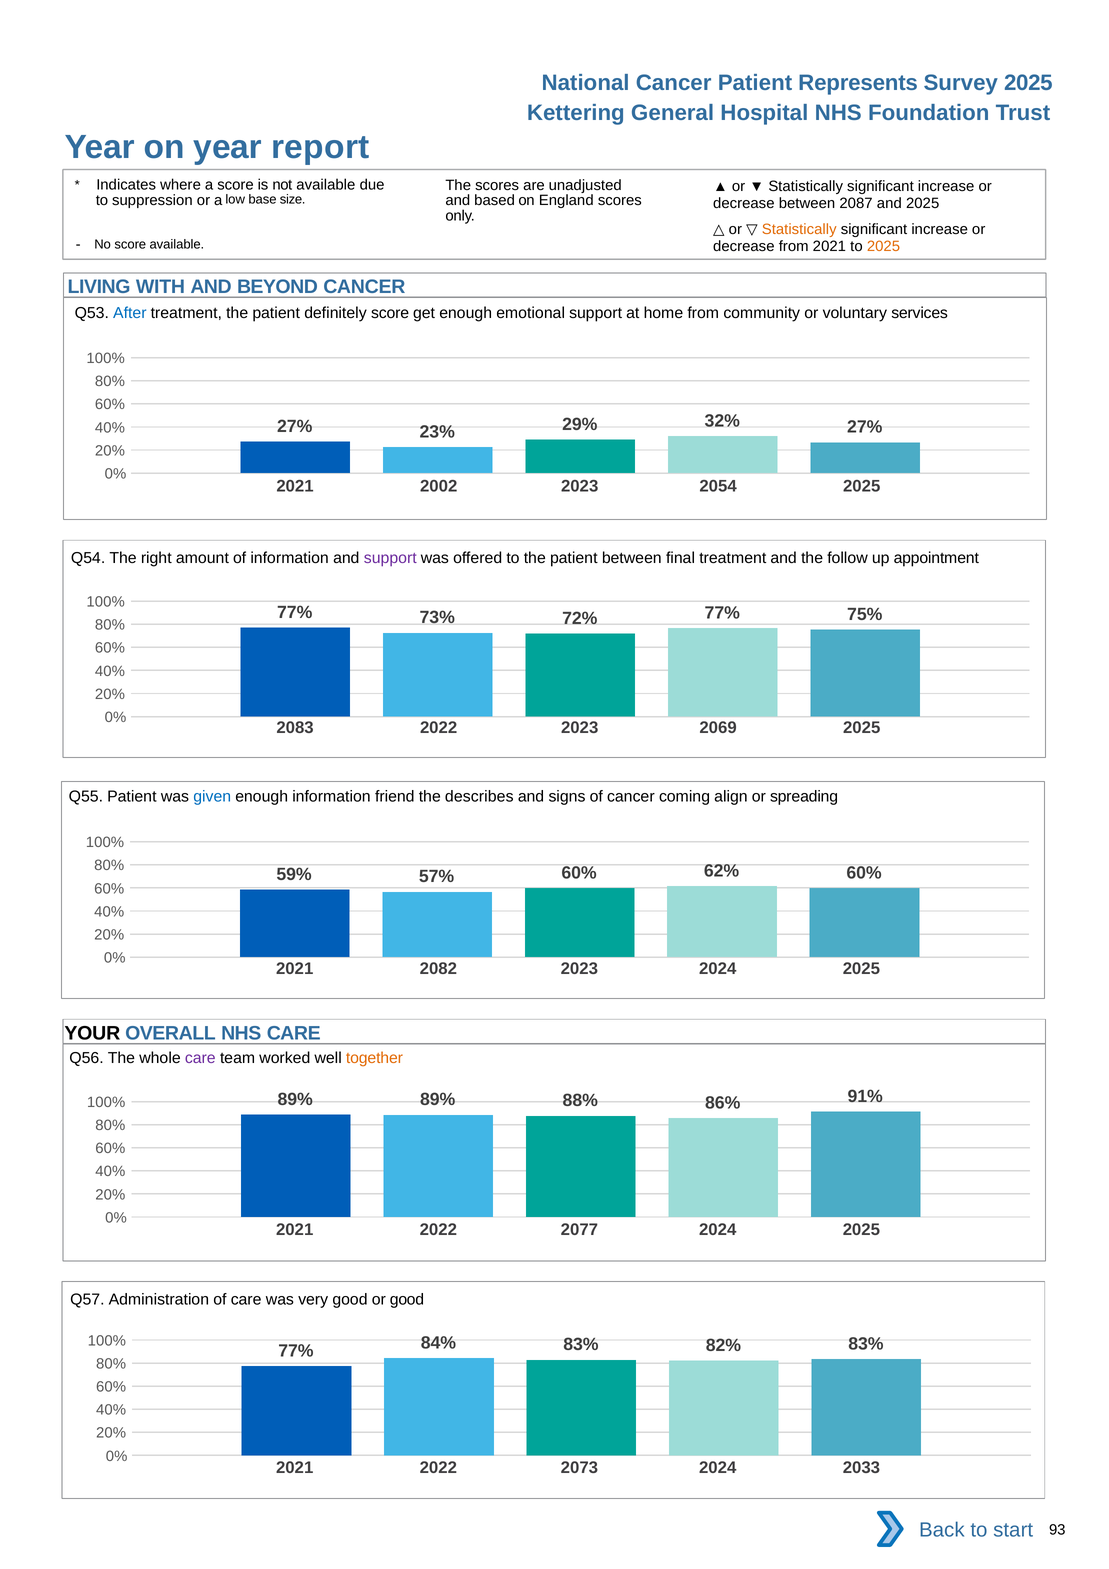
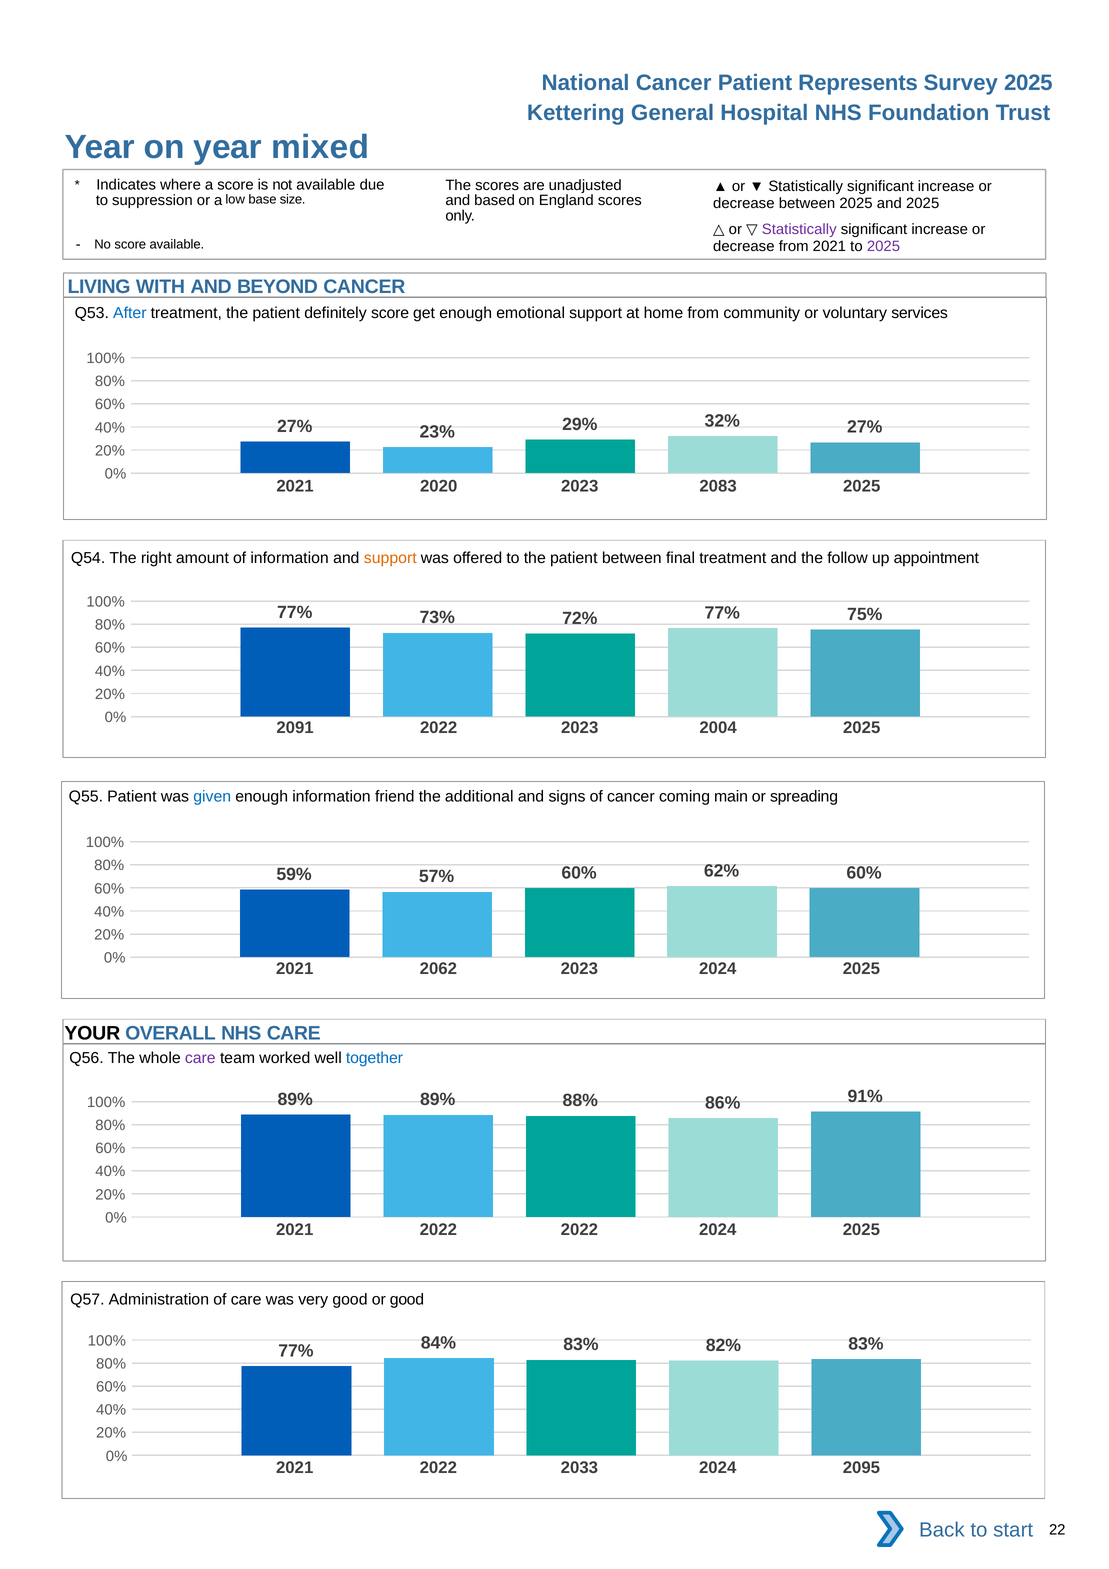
report: report -> mixed
between 2087: 2087 -> 2025
Statistically at (799, 229) colour: orange -> purple
2025 at (884, 246) colour: orange -> purple
2002: 2002 -> 2020
2054: 2054 -> 2083
support at (390, 558) colour: purple -> orange
2083: 2083 -> 2091
2069: 2069 -> 2004
describes: describes -> additional
align: align -> main
2082: 2082 -> 2062
together colour: orange -> blue
2022 2077: 2077 -> 2022
2073: 2073 -> 2033
2033: 2033 -> 2095
93: 93 -> 22
